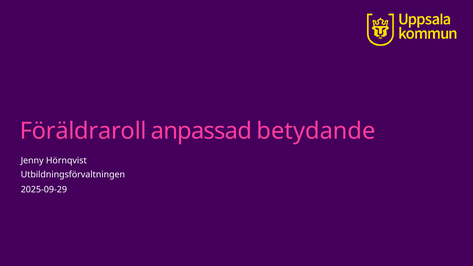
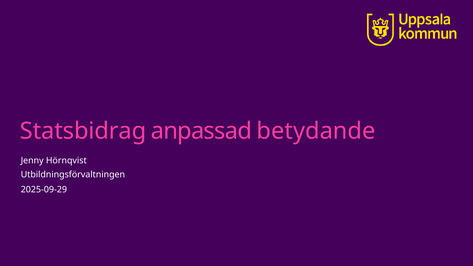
Föräldraroll: Föräldraroll -> Statsbidrag
